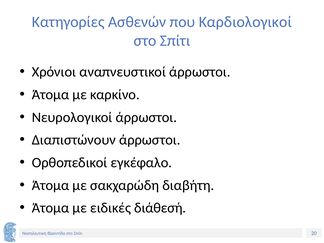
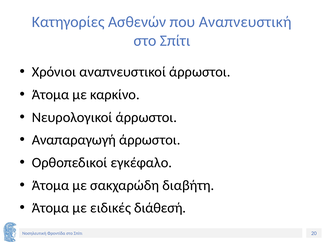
Καρδιολογικοί: Καρδιολογικοί -> Αναπνευστική
Διαπιστώνουν: Διαπιστώνουν -> Αναπαραγωγή
